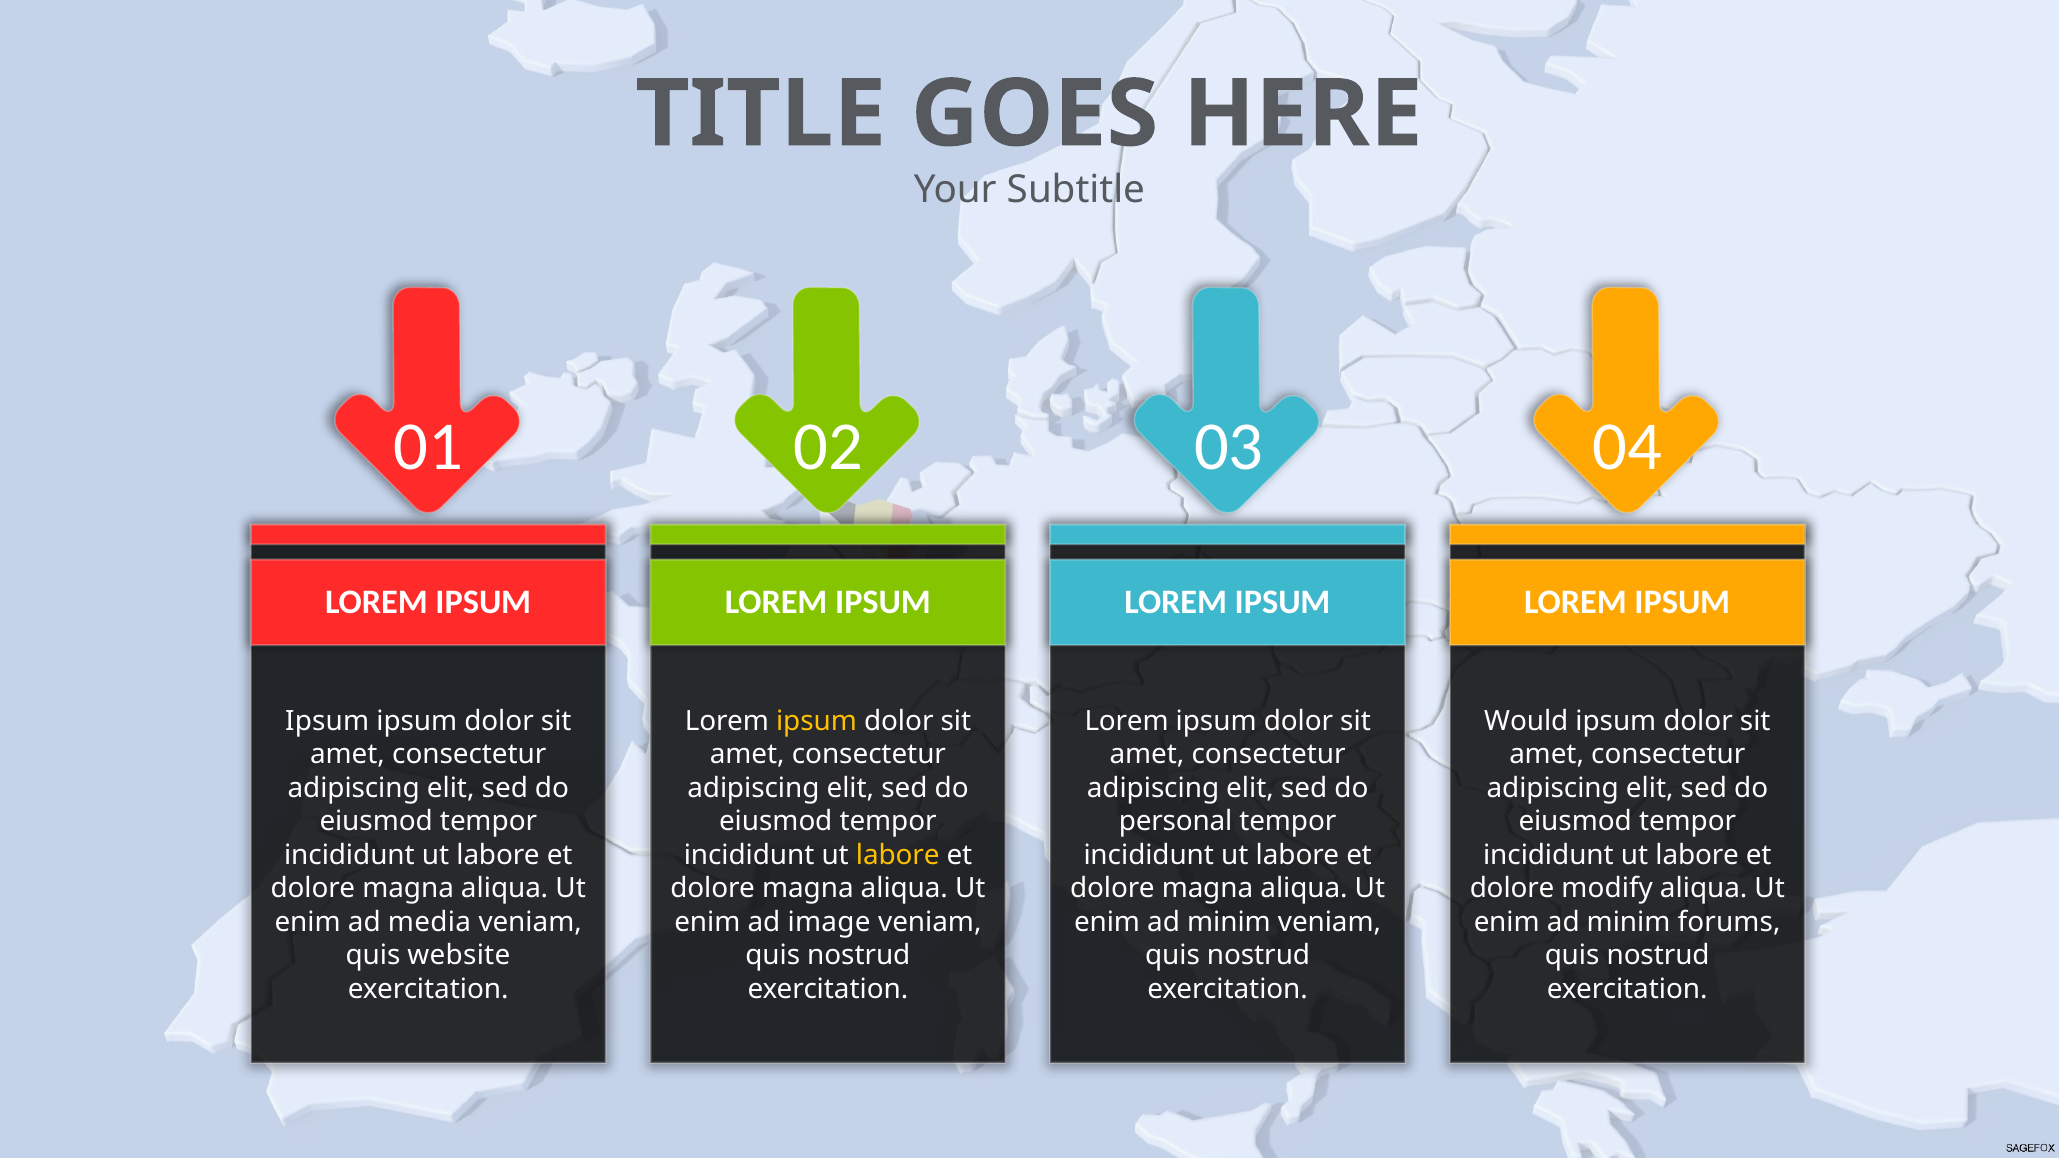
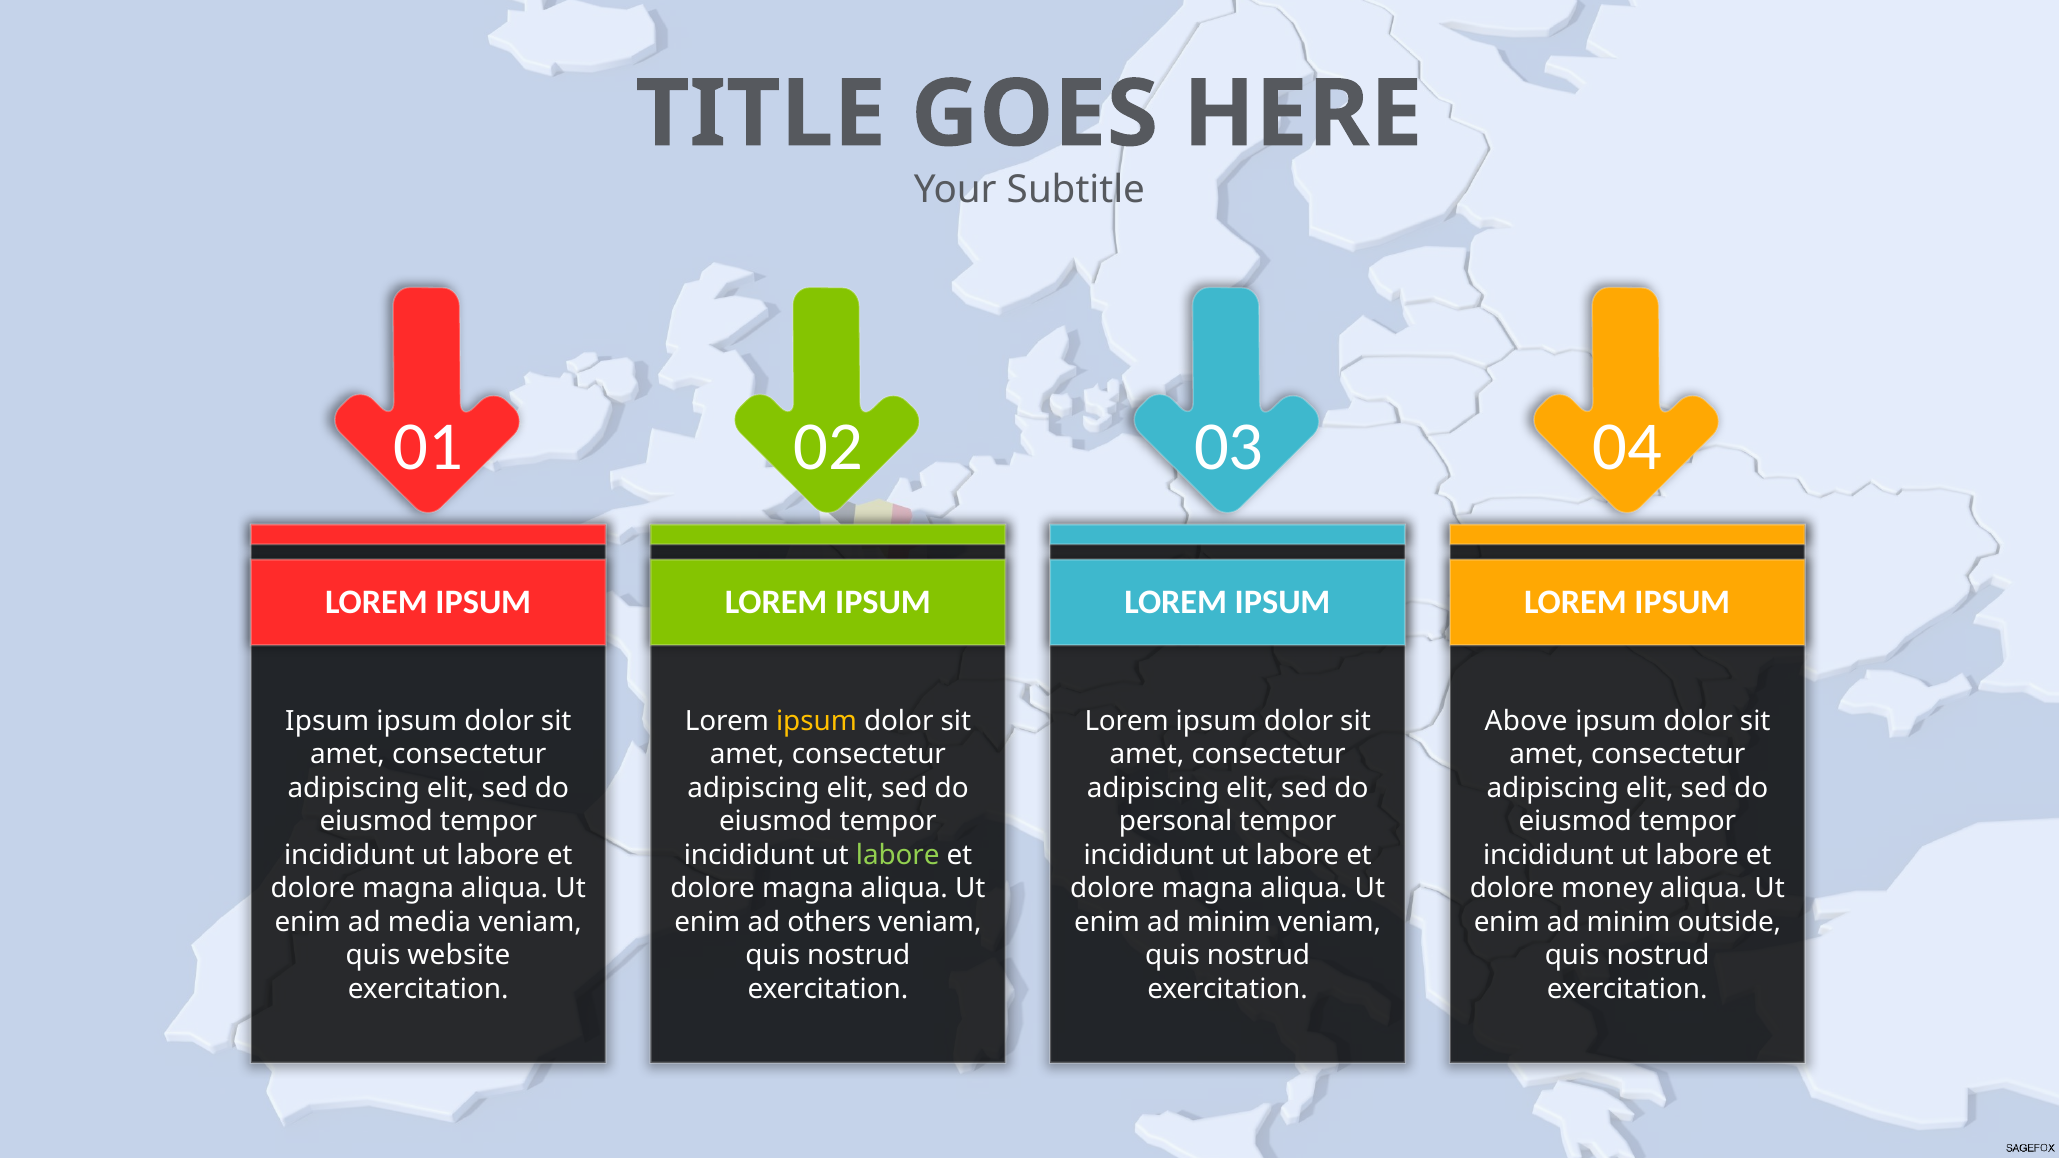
Would: Would -> Above
labore at (898, 855) colour: yellow -> light green
modify: modify -> money
image: image -> others
forums: forums -> outside
